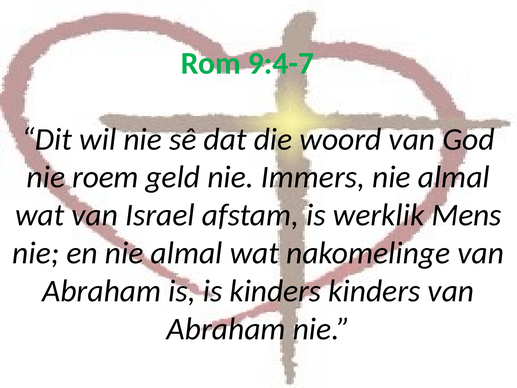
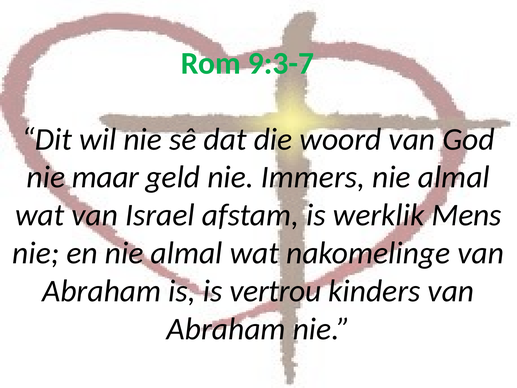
9:4-7: 9:4-7 -> 9:3-7
roem: roem -> maar
is kinders: kinders -> vertrou
